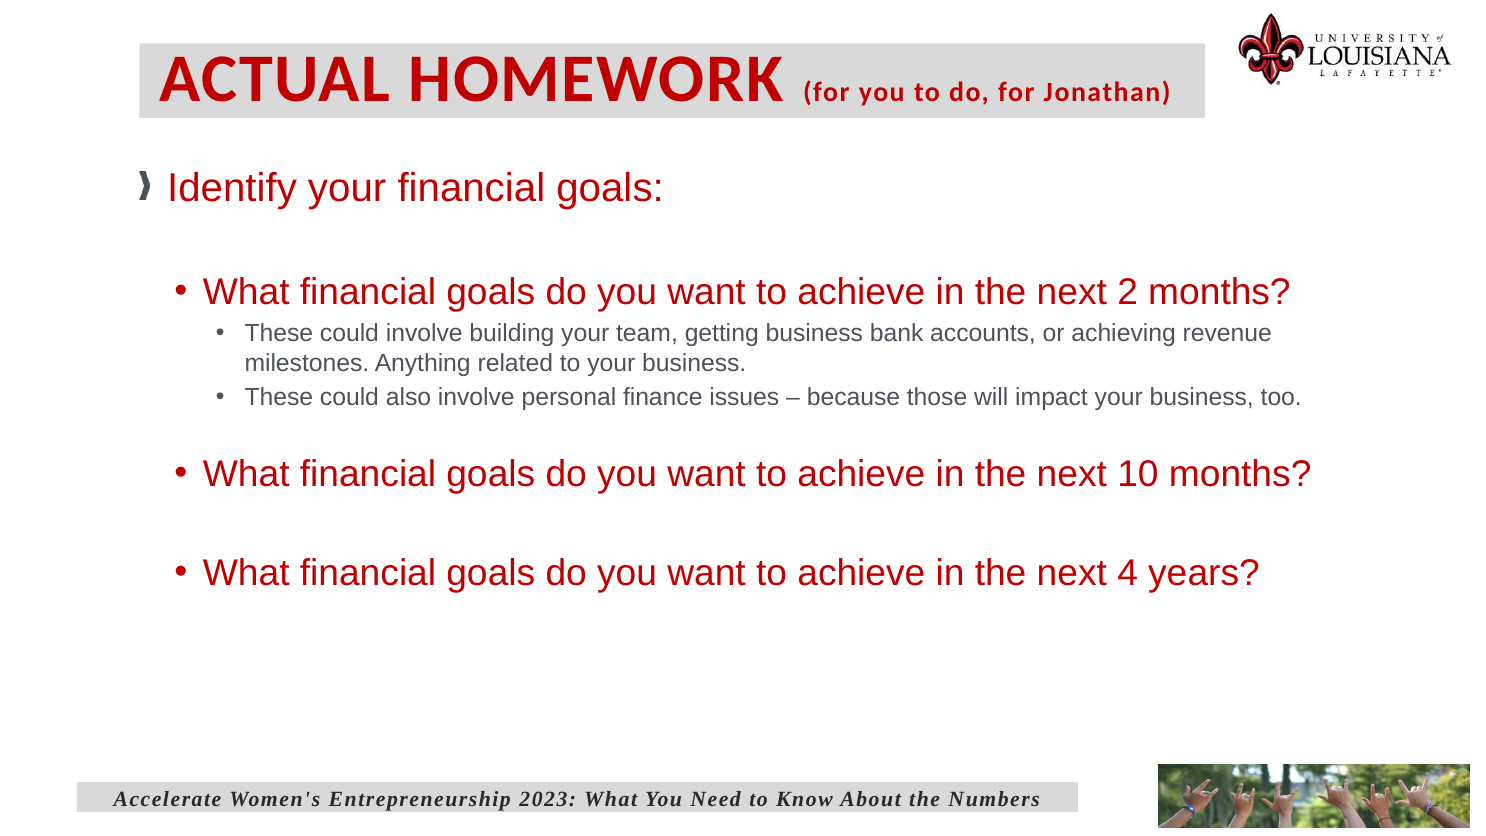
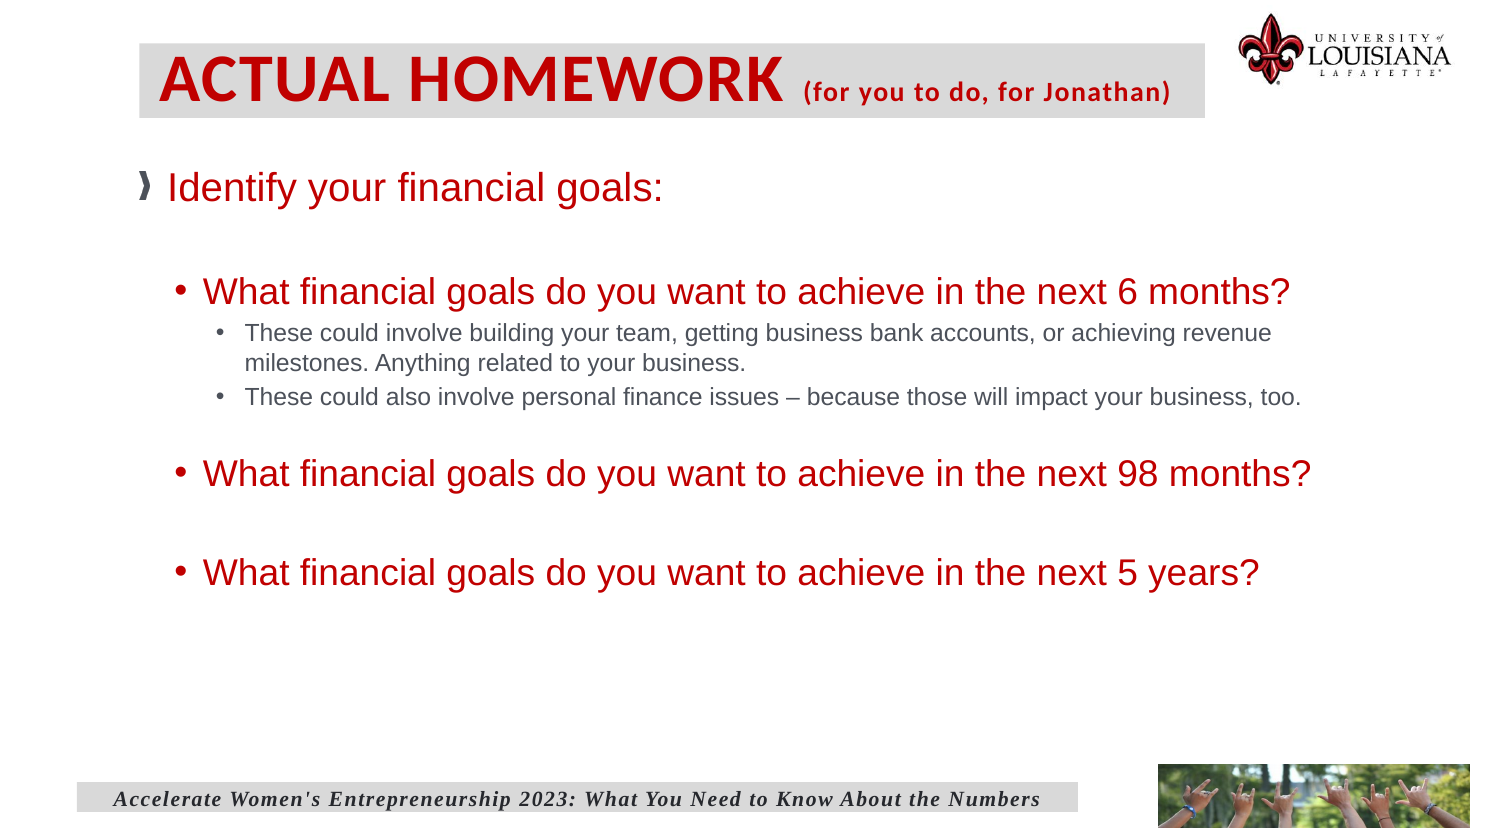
2: 2 -> 6
10: 10 -> 98
4: 4 -> 5
